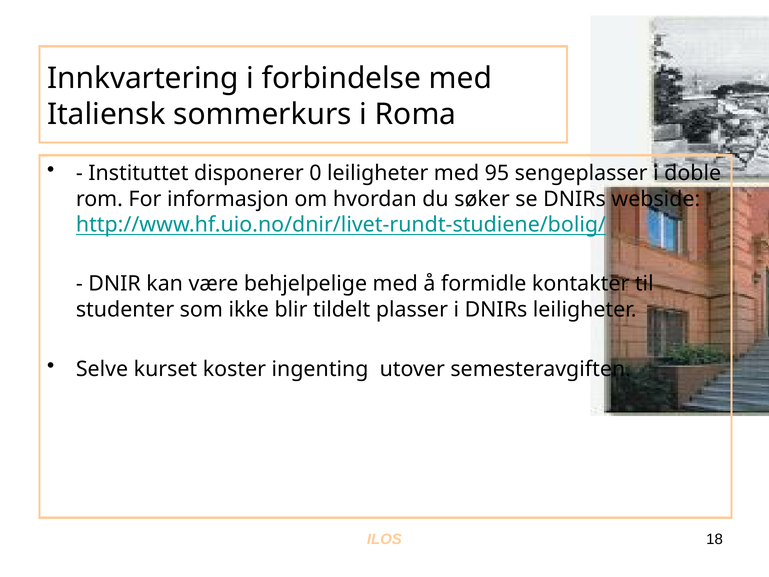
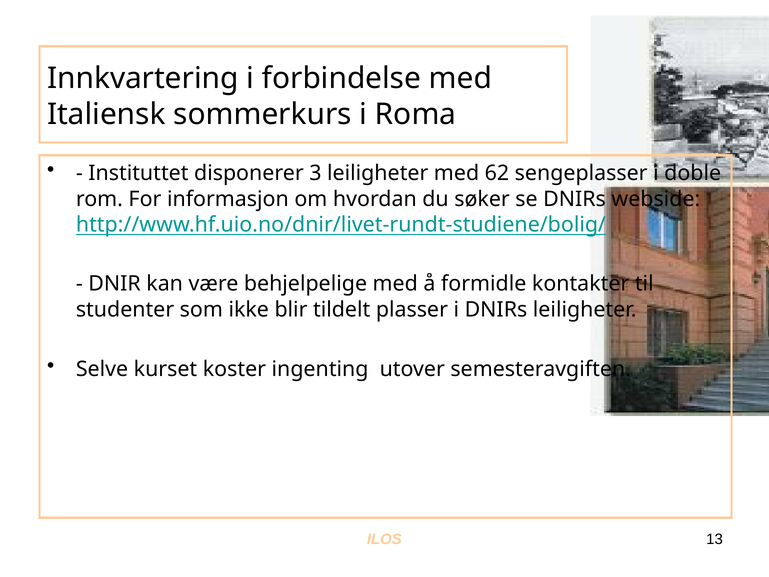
0: 0 -> 3
95: 95 -> 62
18: 18 -> 13
